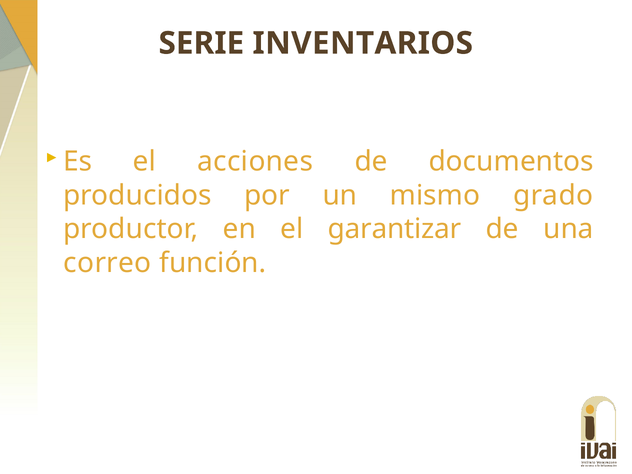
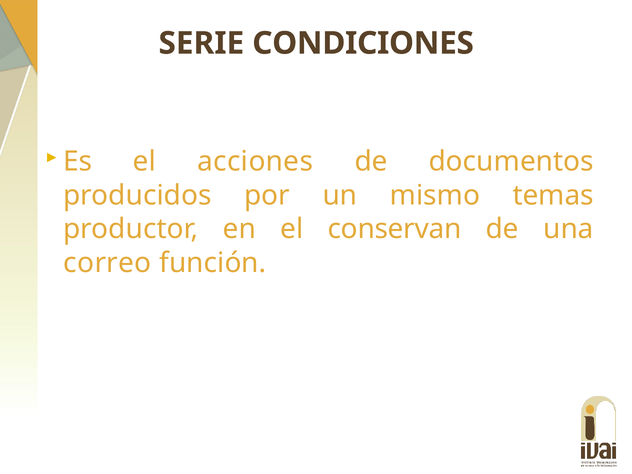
INVENTARIOS: INVENTARIOS -> CONDICIONES
grado: grado -> temas
garantizar: garantizar -> conservan
